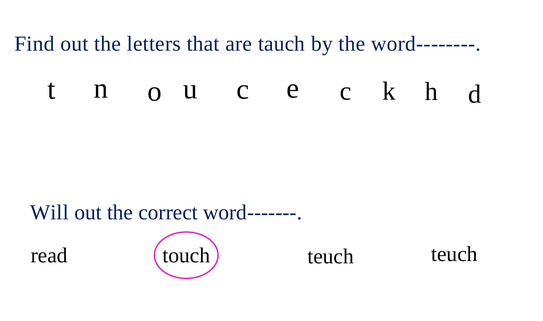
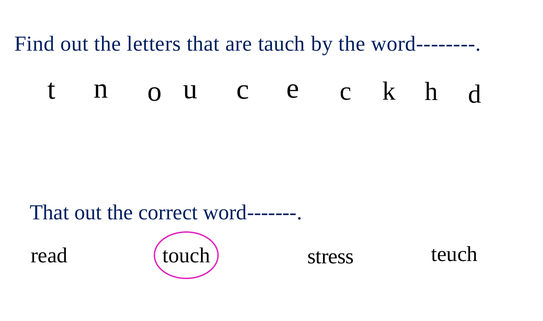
Will at (49, 212): Will -> That
touch teuch: teuch -> stress
